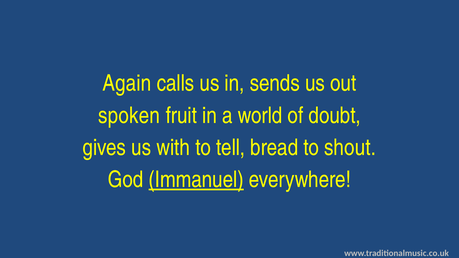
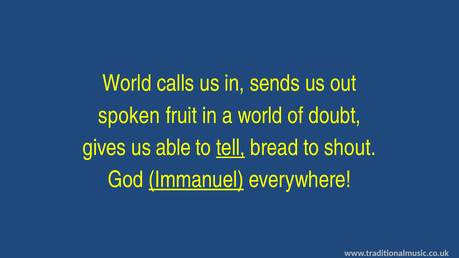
Again at (127, 83): Again -> World
with: with -> able
tell underline: none -> present
